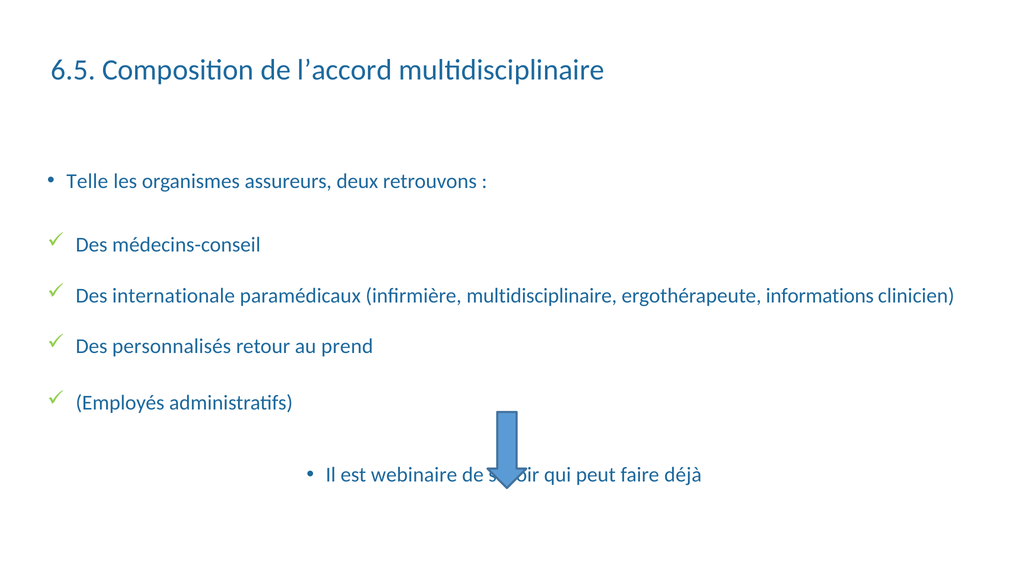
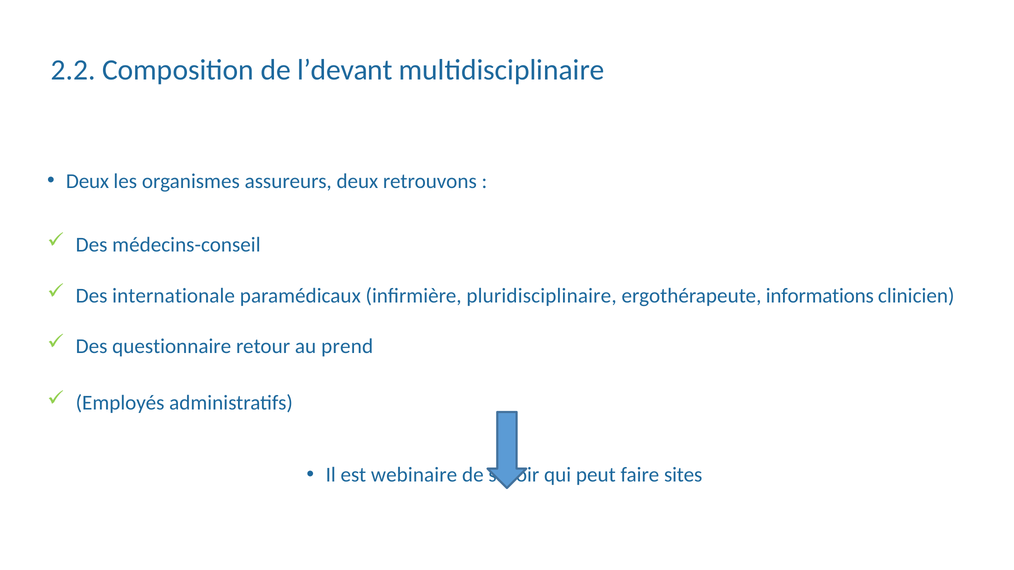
6.5: 6.5 -> 2.2
l’accord: l’accord -> l’devant
Telle at (87, 181): Telle -> Deux
infirmière multidisciplinaire: multidisciplinaire -> pluridisciplinaire
personnalisés: personnalisés -> questionnaire
déjà: déjà -> sites
